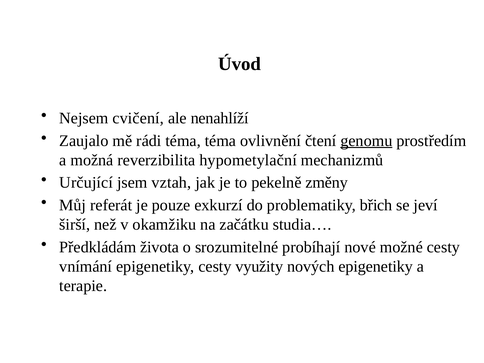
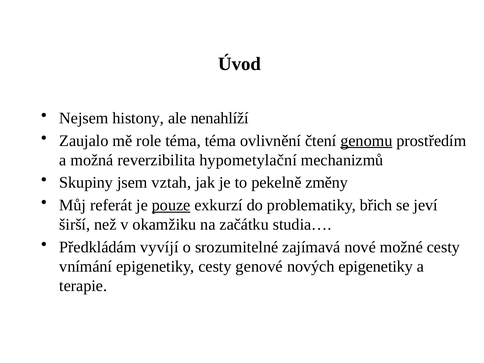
cvičení: cvičení -> histony
rádi: rádi -> role
Určující: Určující -> Skupiny
pouze underline: none -> present
života: života -> vyvíjí
probíhají: probíhají -> zajímavá
využity: využity -> genové
